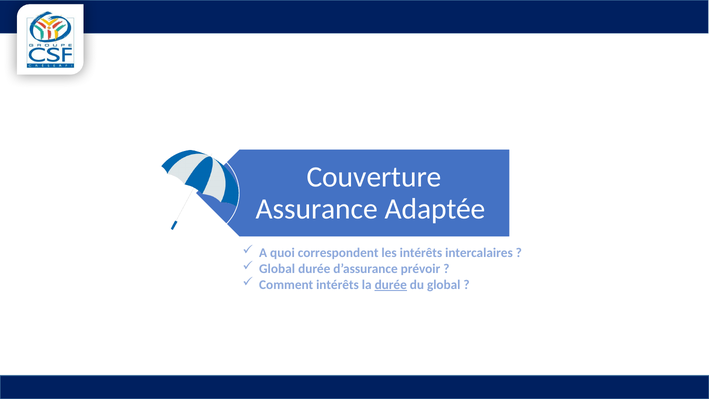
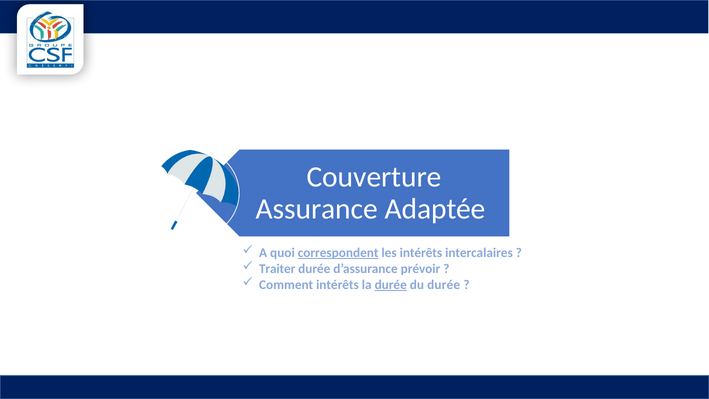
correspondent underline: none -> present
Global at (277, 269): Global -> Traiter
du global: global -> durée
